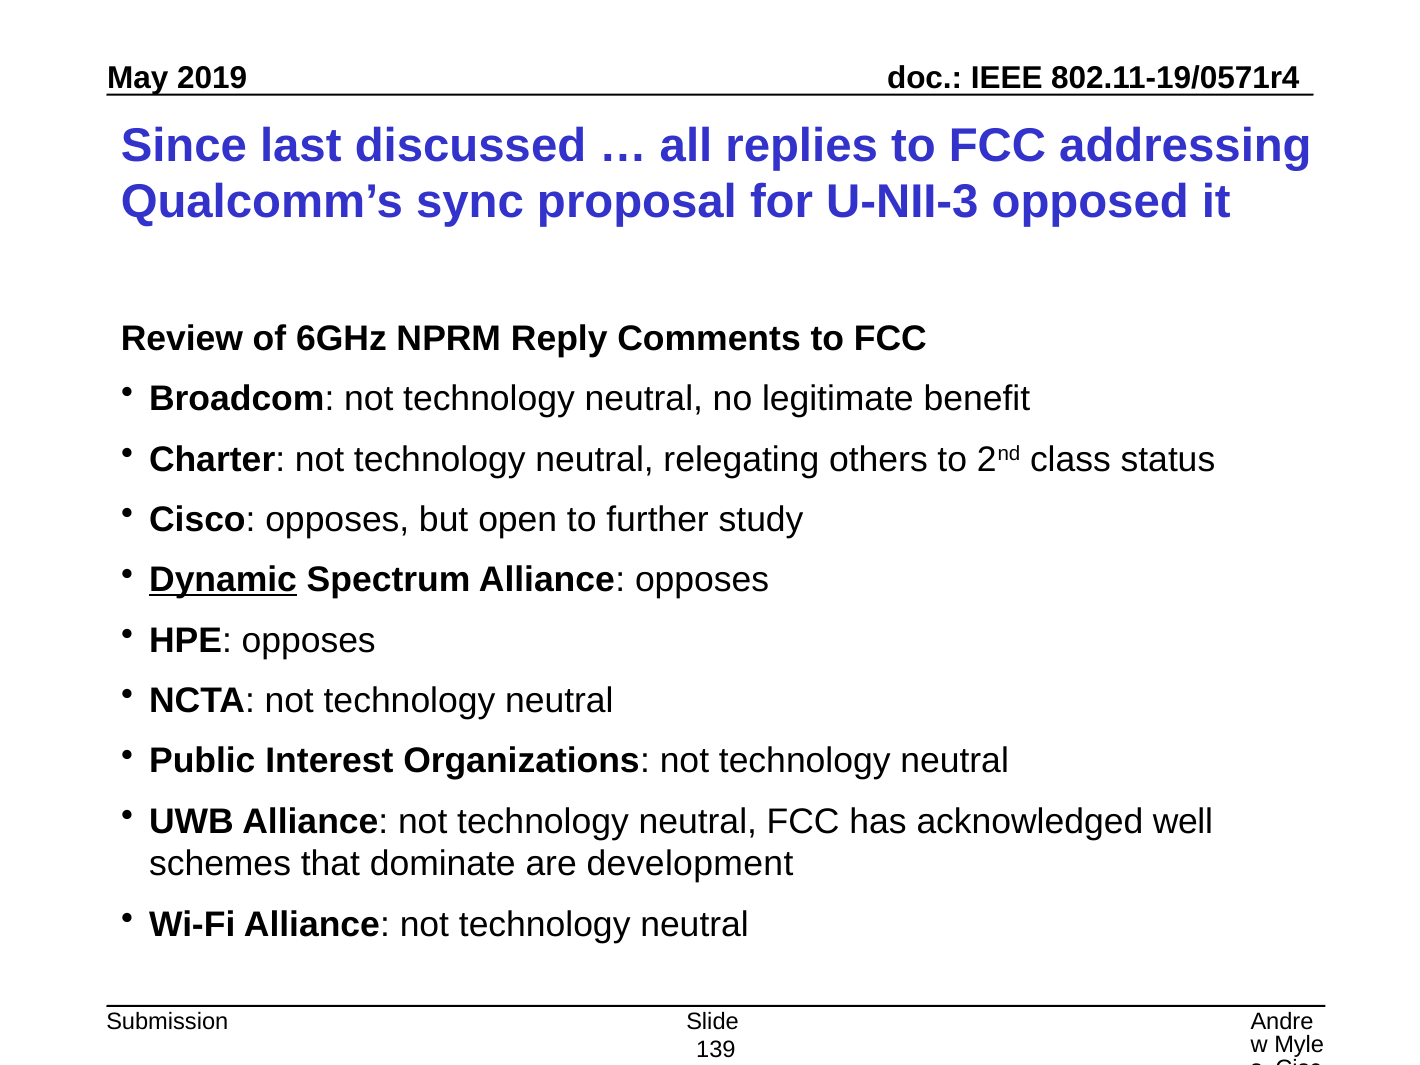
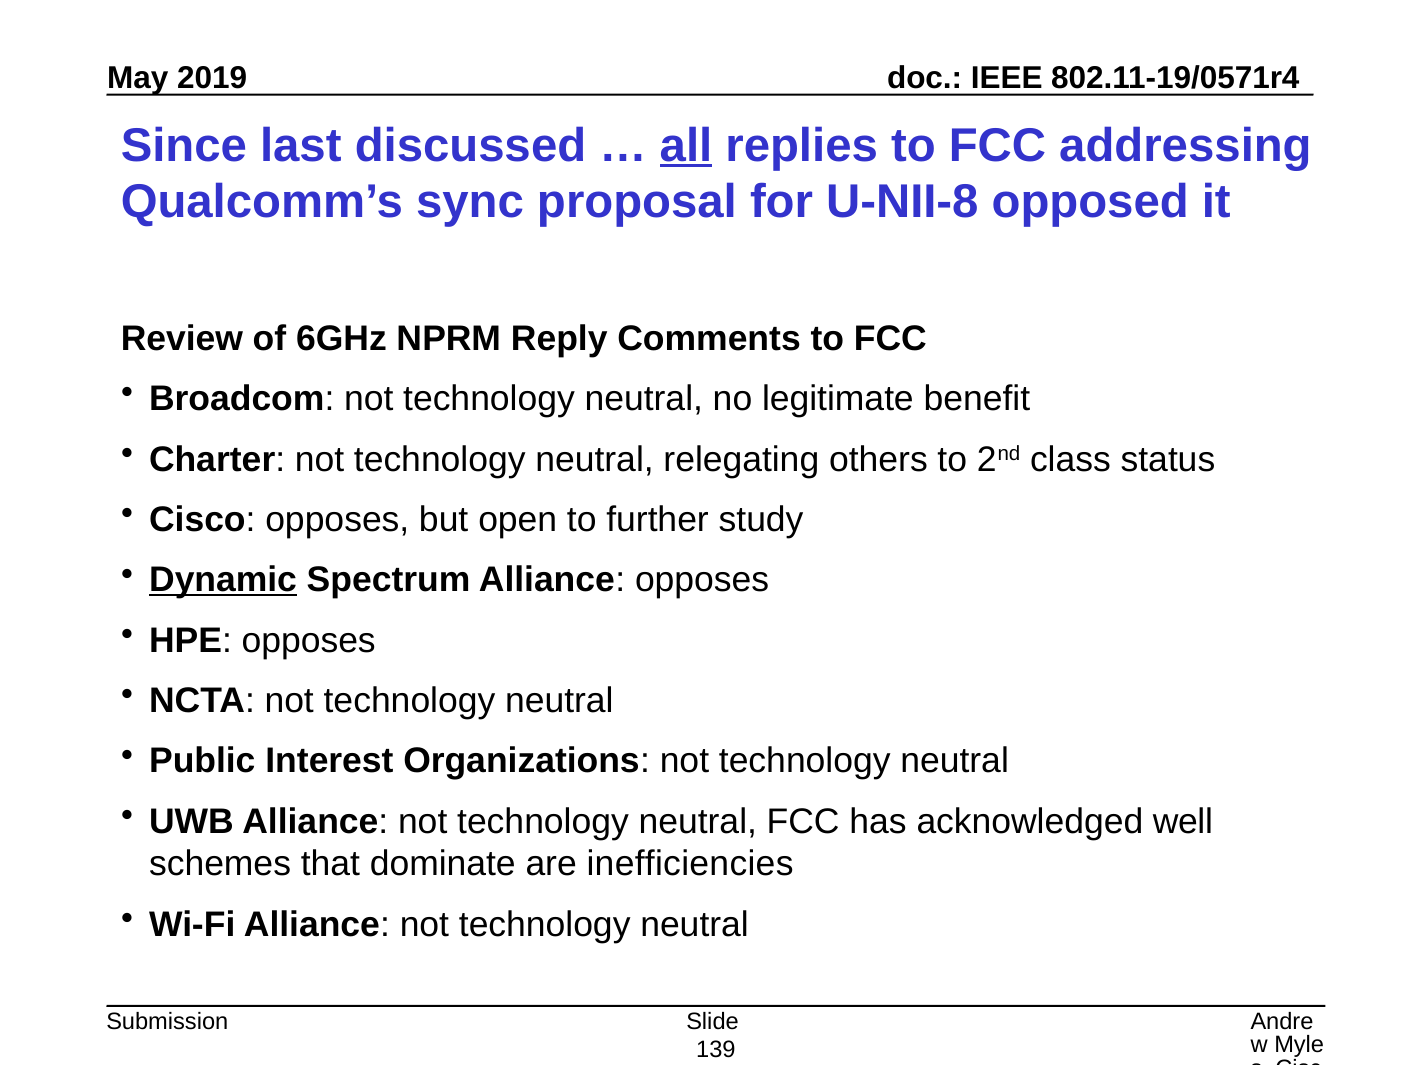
all underline: none -> present
U-NII-3: U-NII-3 -> U-NII-8
development: development -> inefficiencies
